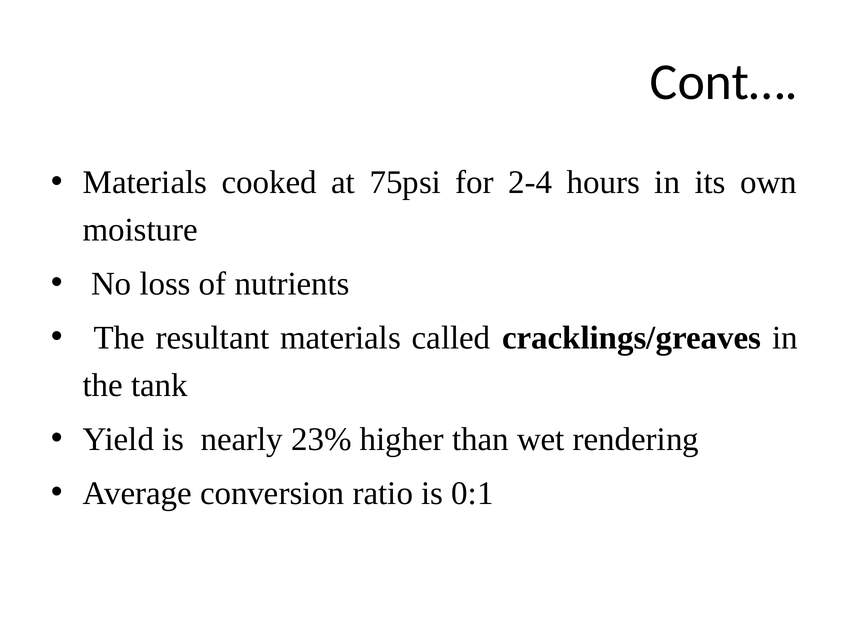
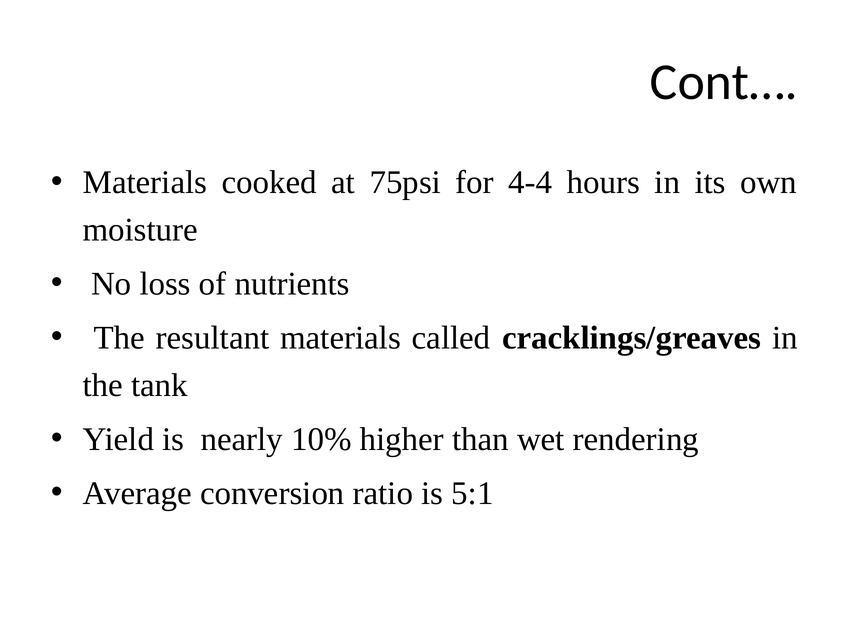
2-4: 2-4 -> 4-4
23%: 23% -> 10%
0:1: 0:1 -> 5:1
